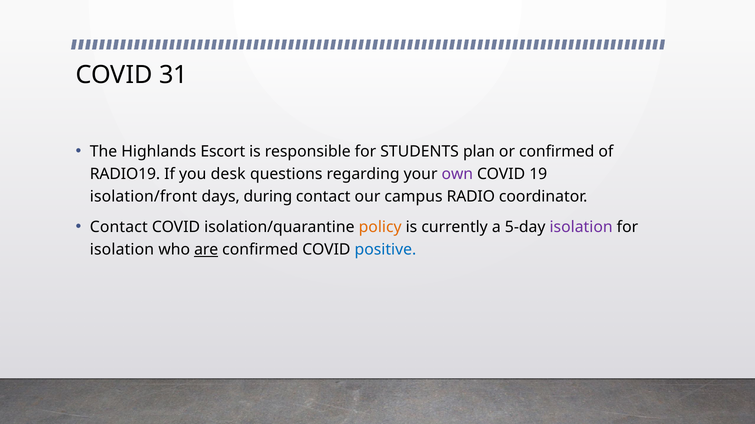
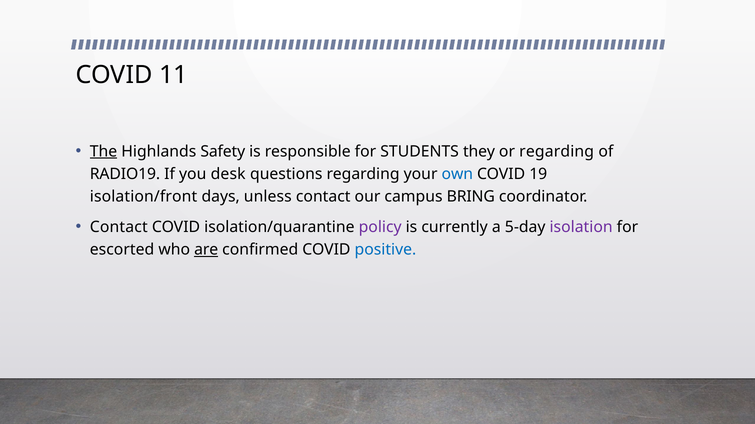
31: 31 -> 11
The underline: none -> present
Escort: Escort -> Safety
plan: plan -> they
or confirmed: confirmed -> regarding
own colour: purple -> blue
during: during -> unless
RADIO: RADIO -> BRING
policy colour: orange -> purple
isolation at (122, 250): isolation -> escorted
